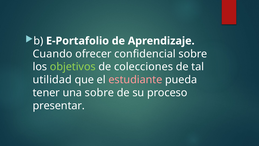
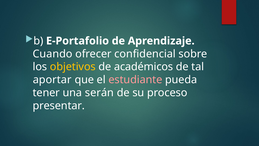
objetivos colour: light green -> yellow
colecciones: colecciones -> académicos
utilidad: utilidad -> aportar
una sobre: sobre -> serán
